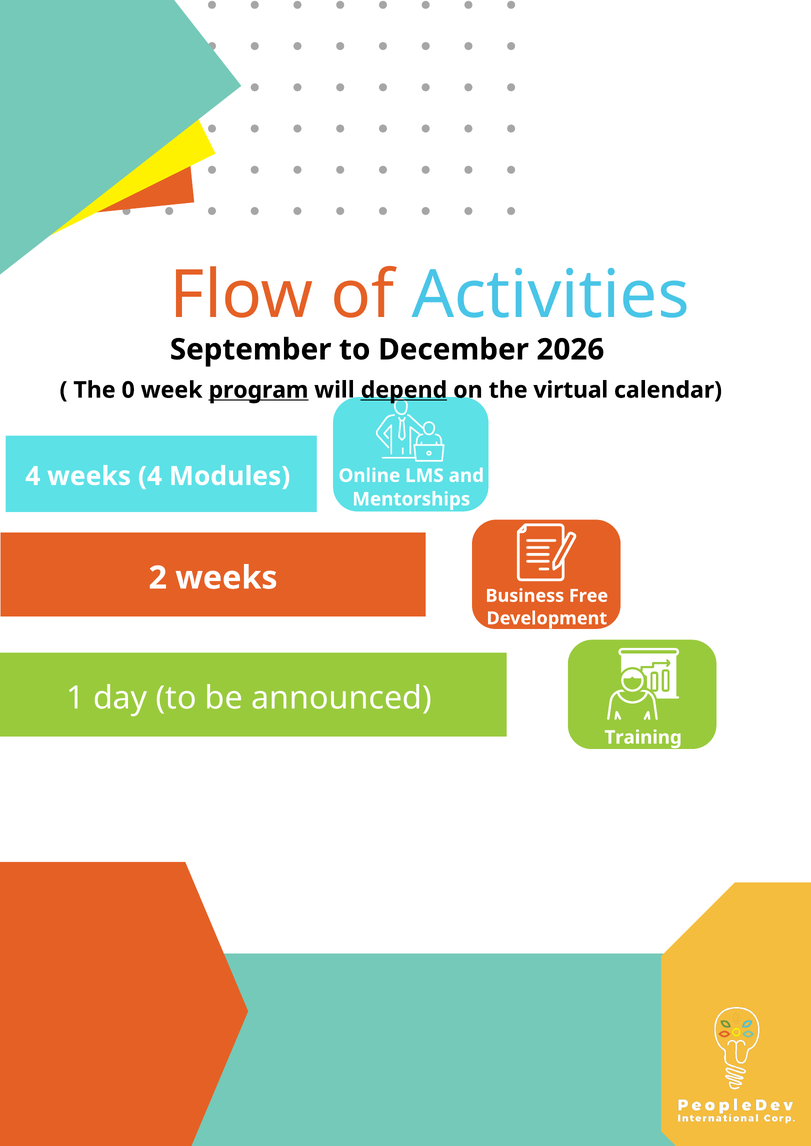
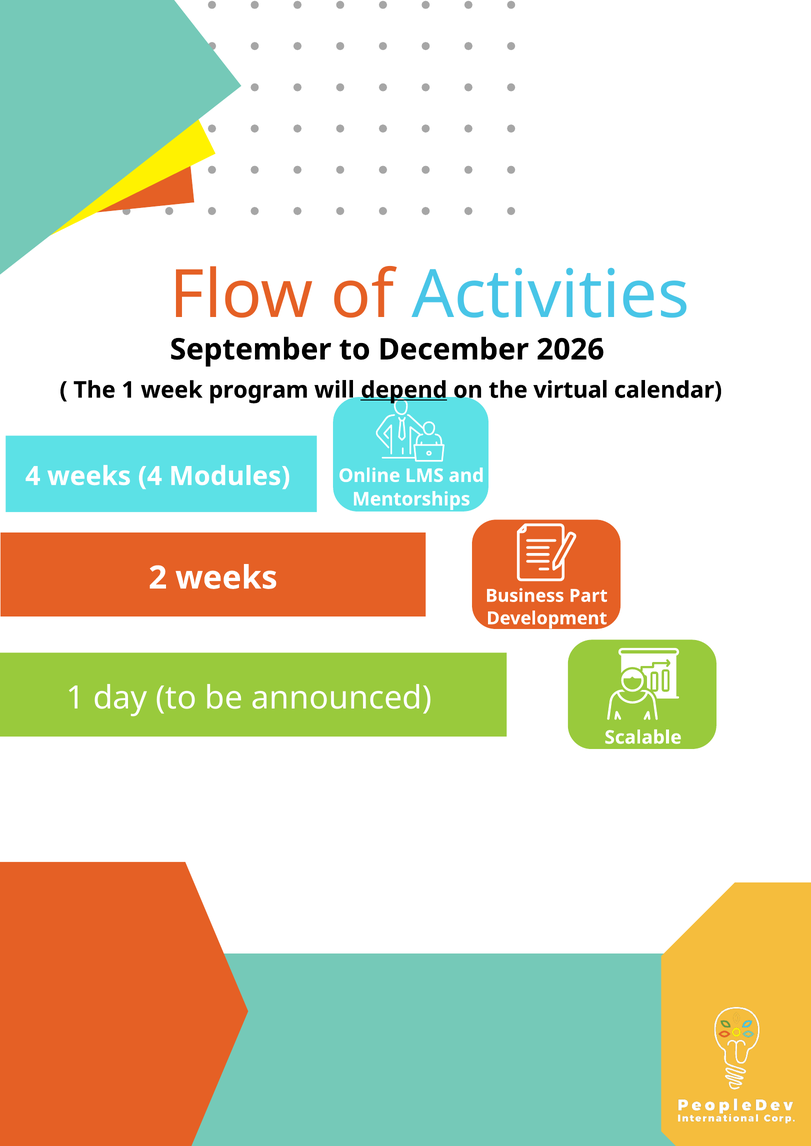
The 0: 0 -> 1
program underline: present -> none
Free: Free -> Part
Training: Training -> Scalable
